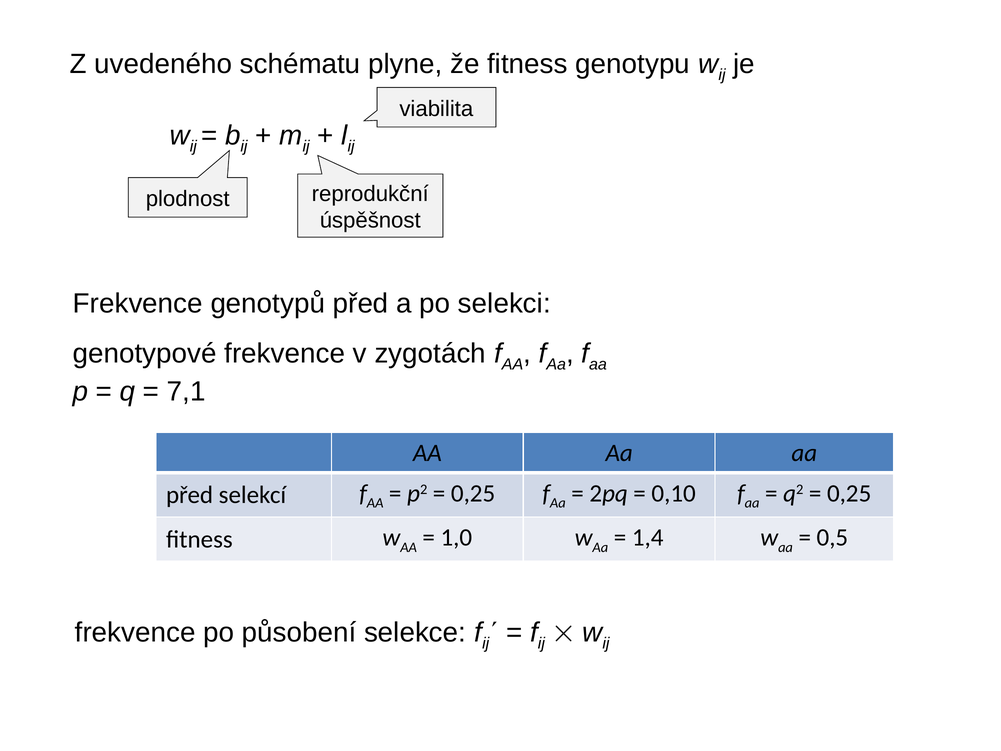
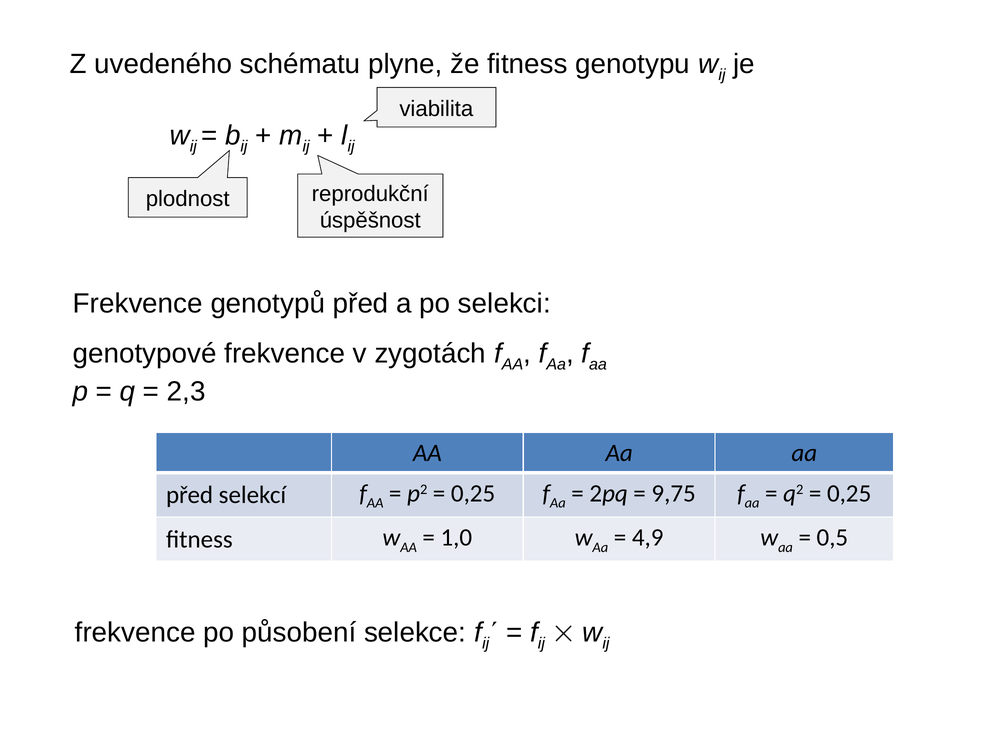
7,1: 7,1 -> 2,3
0,10: 0,10 -> 9,75
1,4: 1,4 -> 4,9
